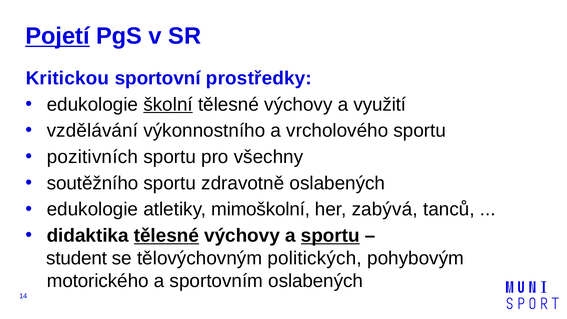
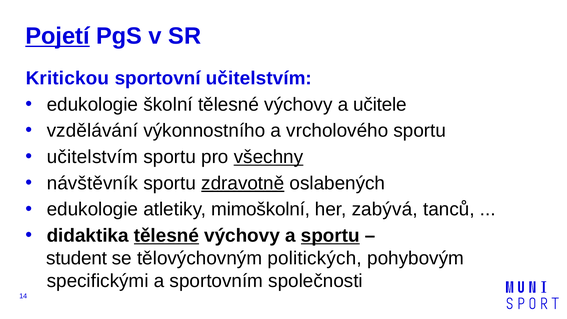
sportovní prostředky: prostředky -> učitelstvím
školní underline: present -> none
využití: využití -> učitele
pozitivních at (92, 157): pozitivních -> učitelstvím
všechny underline: none -> present
soutěžního: soutěžního -> návštěvník
zdravotně underline: none -> present
motorického: motorického -> specifickými
sportovním oslabených: oslabených -> společnosti
